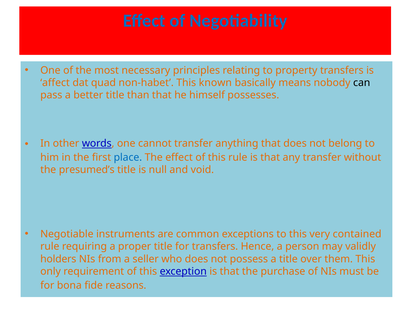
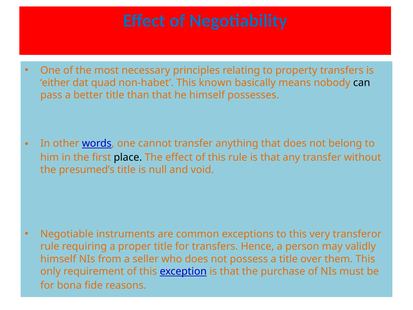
affect: affect -> either
place colour: blue -> black
contained: contained -> transferor
holders at (58, 259): holders -> himself
